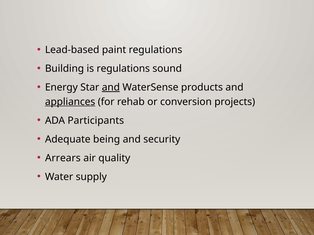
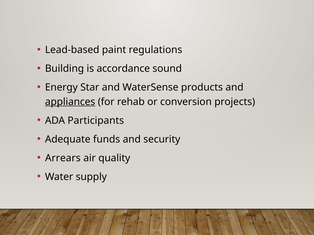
is regulations: regulations -> accordance
and at (111, 88) underline: present -> none
being: being -> funds
